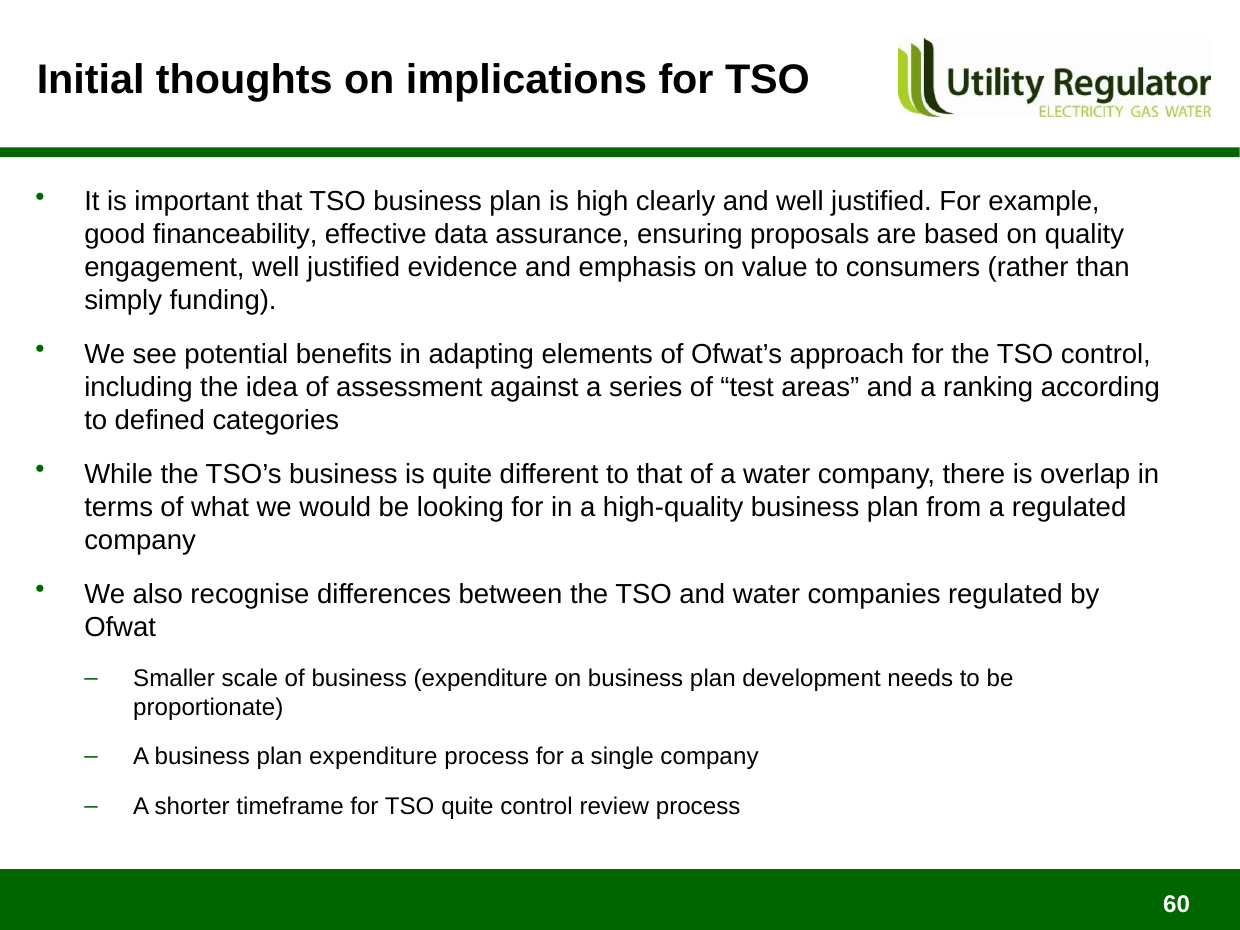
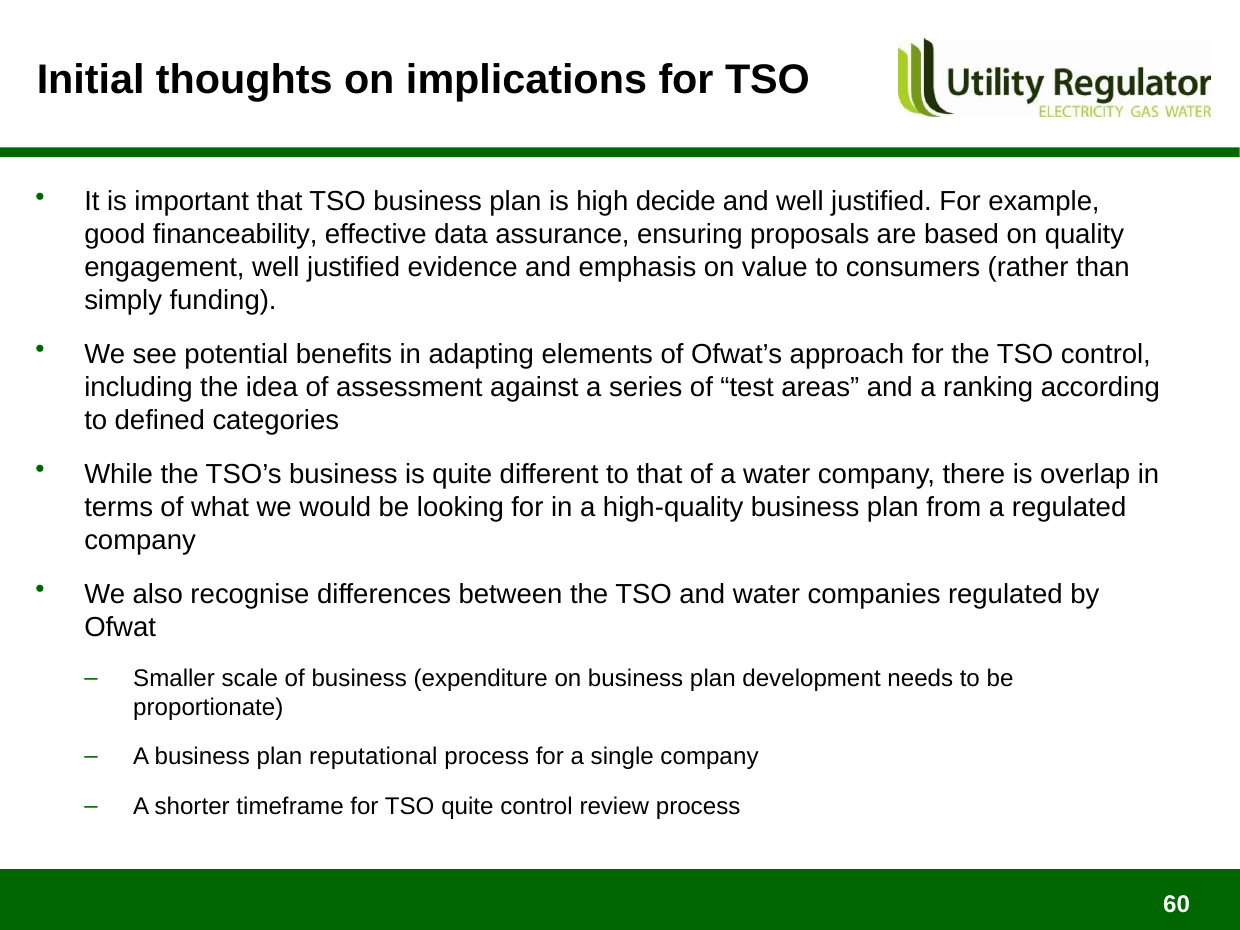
clearly: clearly -> decide
plan expenditure: expenditure -> reputational
